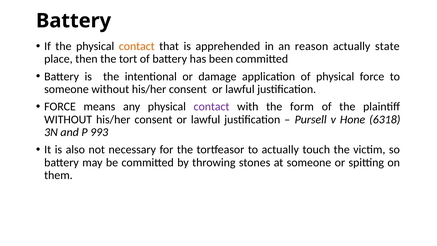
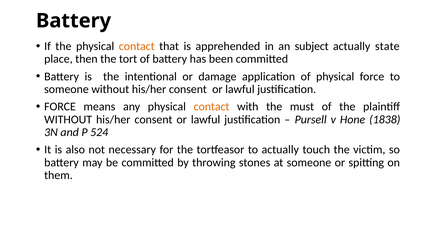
reason: reason -> subject
contact at (212, 107) colour: purple -> orange
form: form -> must
6318: 6318 -> 1838
993: 993 -> 524
